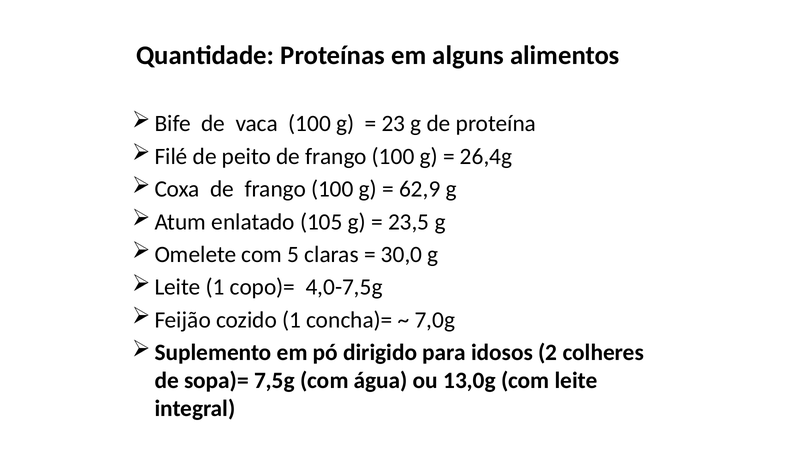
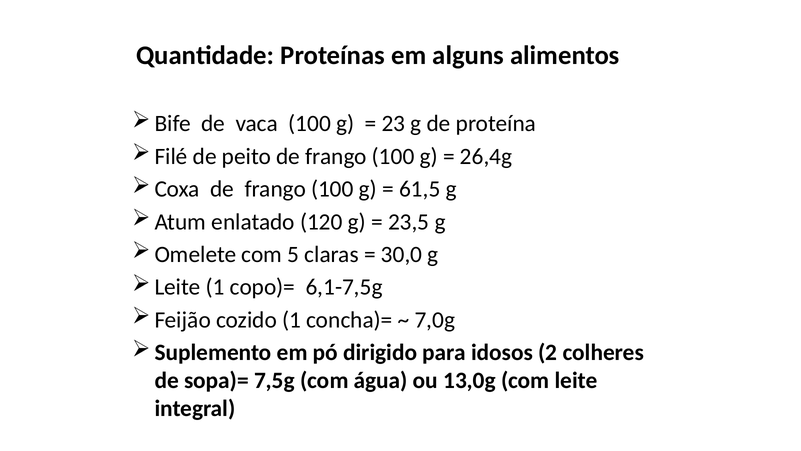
62,9: 62,9 -> 61,5
105: 105 -> 120
4,0-7,5g: 4,0-7,5g -> 6,1-7,5g
